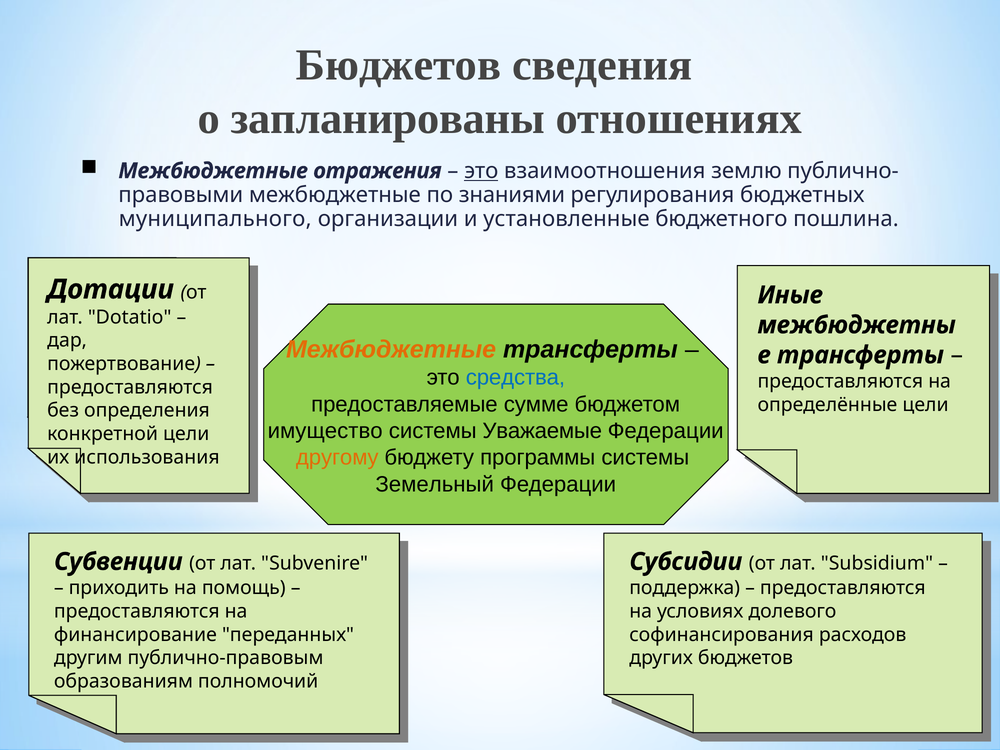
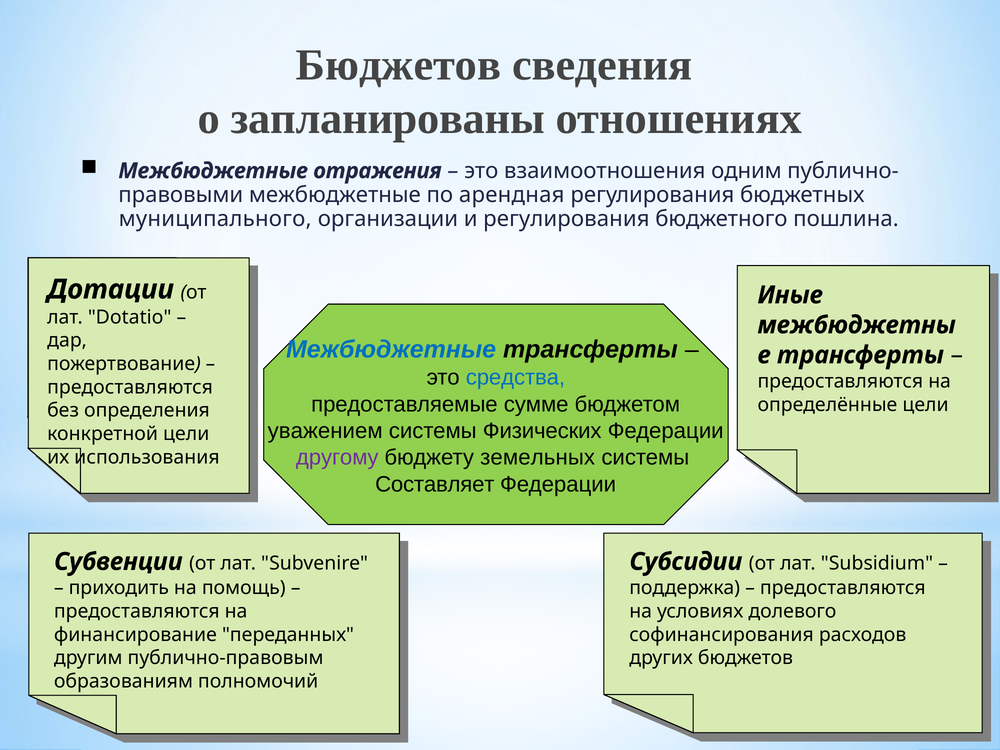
это at (481, 171) underline: present -> none
землю: землю -> одним
знаниями: знаниями -> арендная
и установленные: установленные -> регулирования
Межбюджетные at (391, 349) colour: orange -> blue
имущество: имущество -> уважением
Уважаемые: Уважаемые -> Физических
другому colour: orange -> purple
программы: программы -> земельных
Земельный: Земельный -> Составляет
